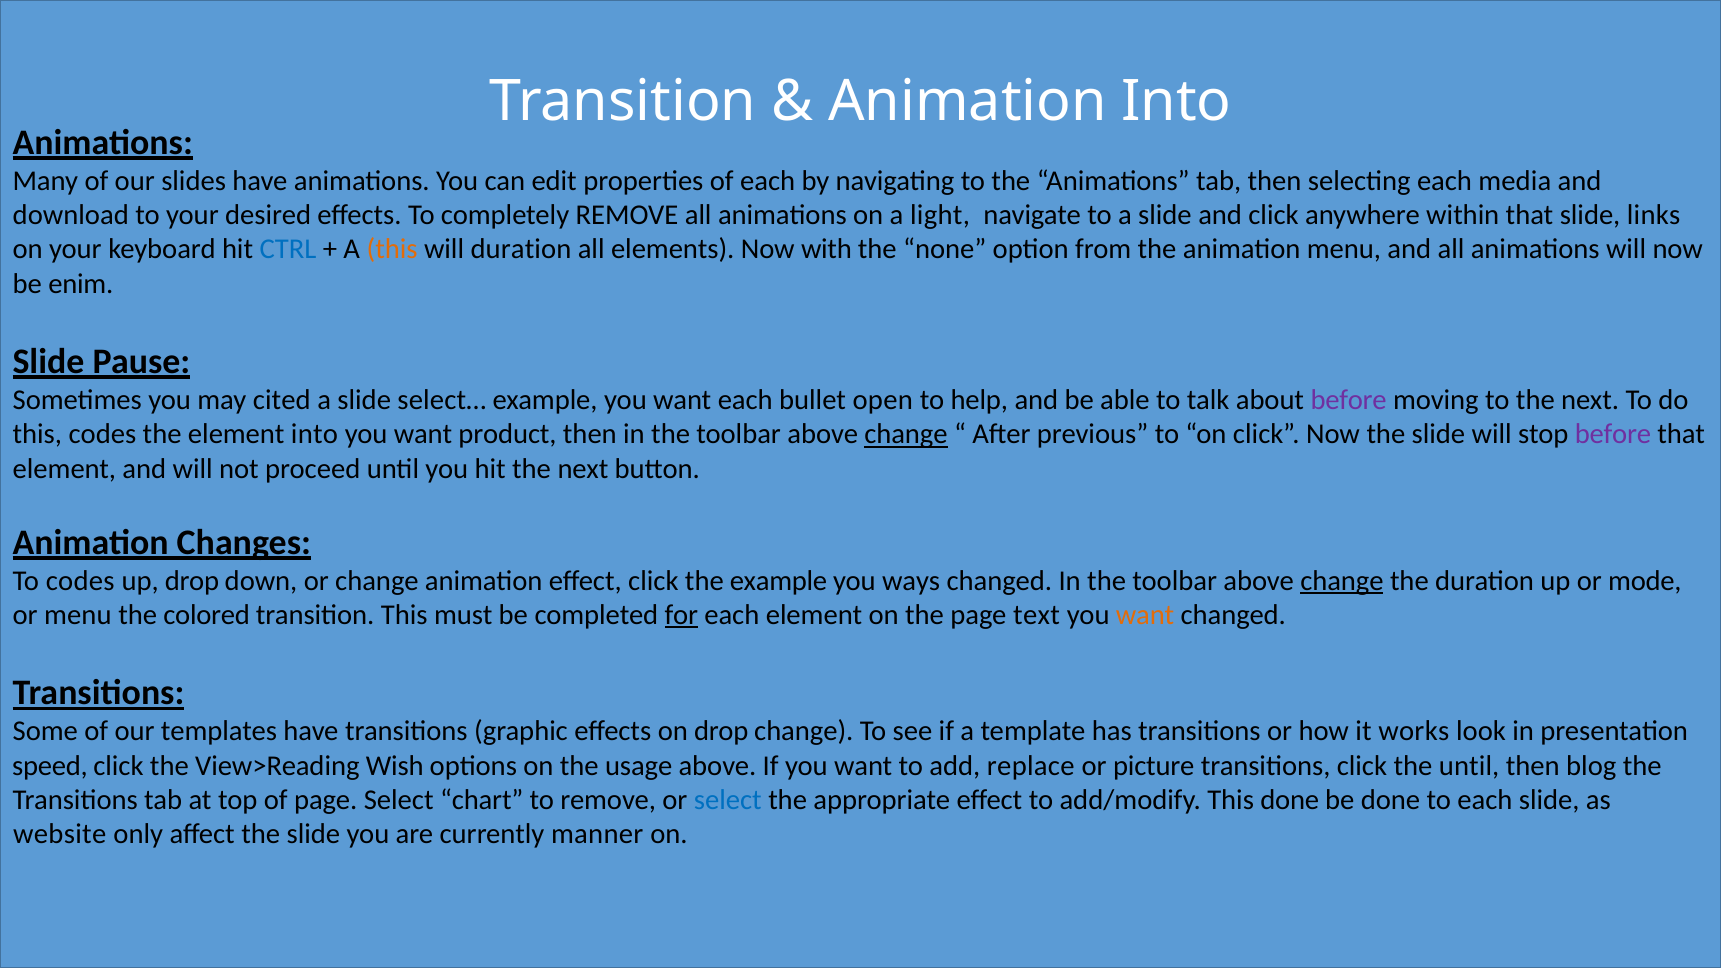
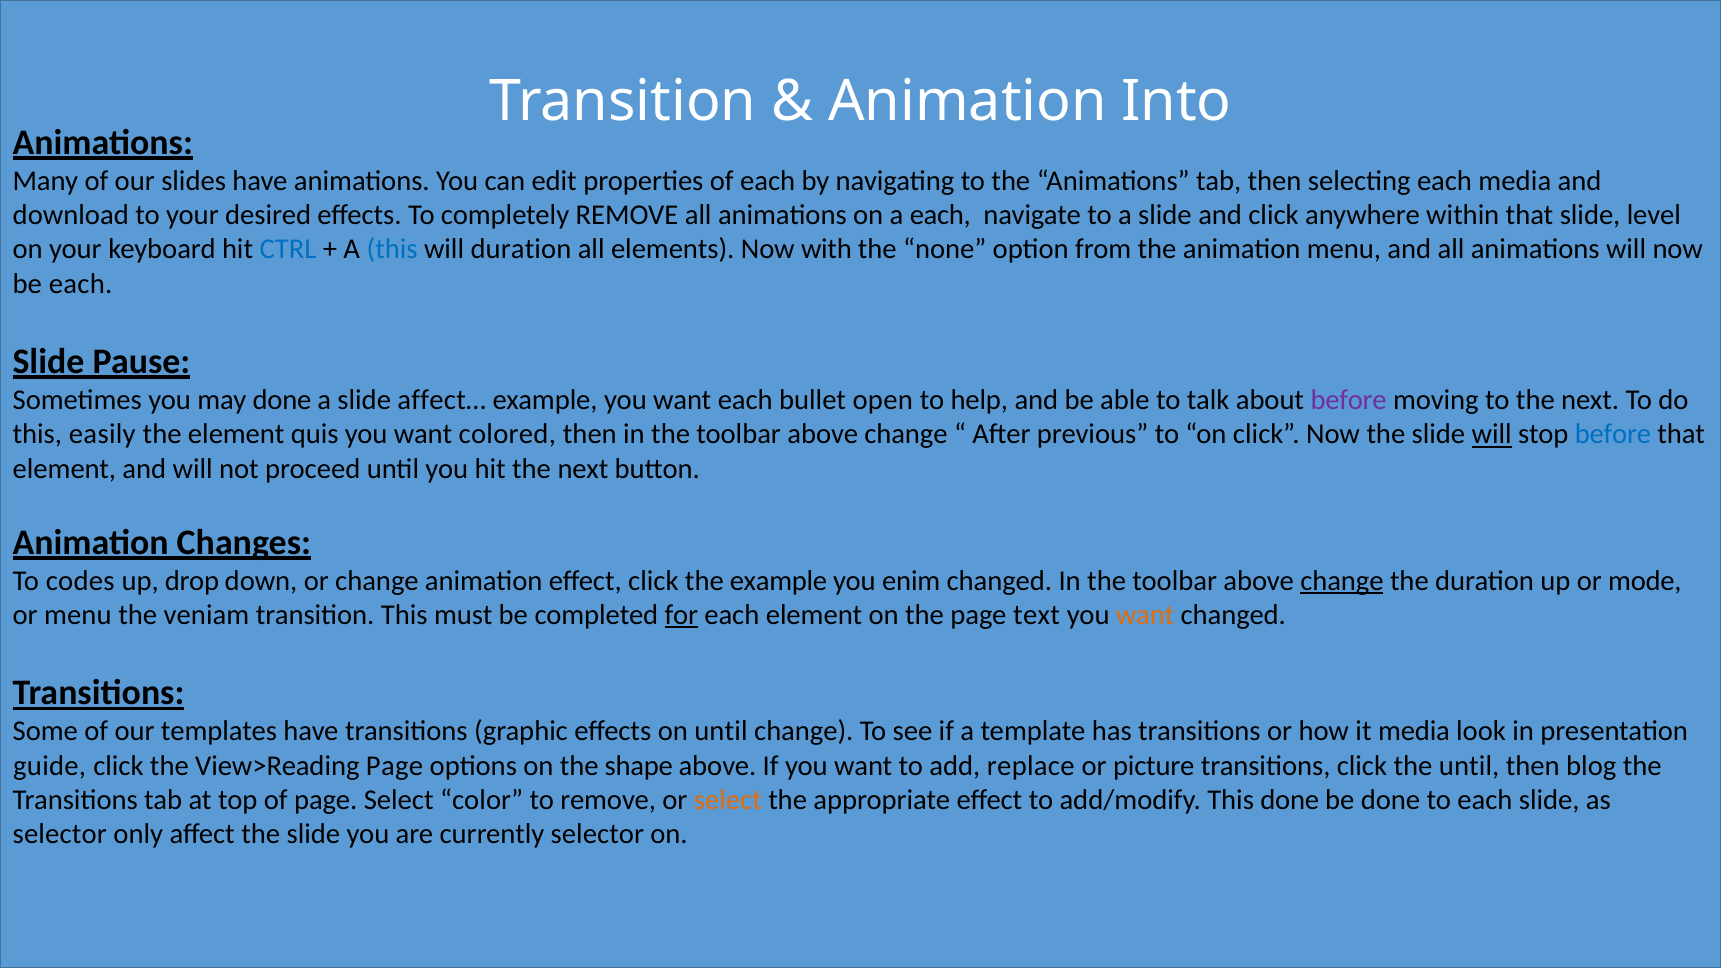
a light: light -> each
links: links -> level
this at (392, 249) colour: orange -> blue
be enim: enim -> each
may cited: cited -> done
select…: select… -> affect…
this codes: codes -> easily
element into: into -> quis
product: product -> colored
change at (906, 434) underline: present -> none
will at (1492, 434) underline: none -> present
before at (1613, 434) colour: purple -> blue
ways: ways -> enim
colored: colored -> veniam
on drop: drop -> until
it works: works -> media
speed: speed -> guide
View>Reading Wish: Wish -> Page
usage: usage -> shape
chart: chart -> color
select at (728, 800) colour: blue -> orange
website at (60, 834): website -> selector
currently manner: manner -> selector
